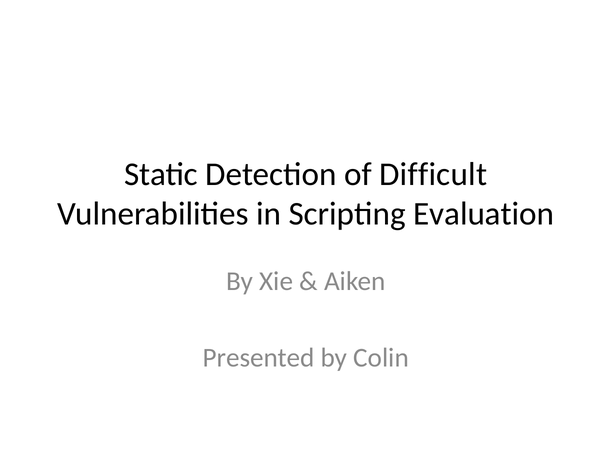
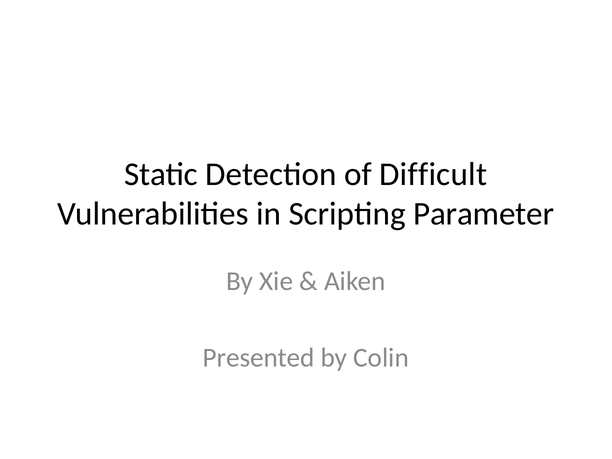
Evaluation: Evaluation -> Parameter
